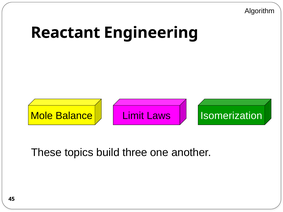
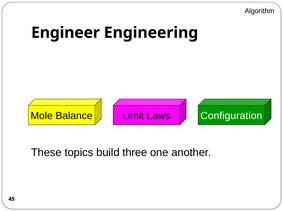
Reactant: Reactant -> Engineer
Isomerization: Isomerization -> Configuration
